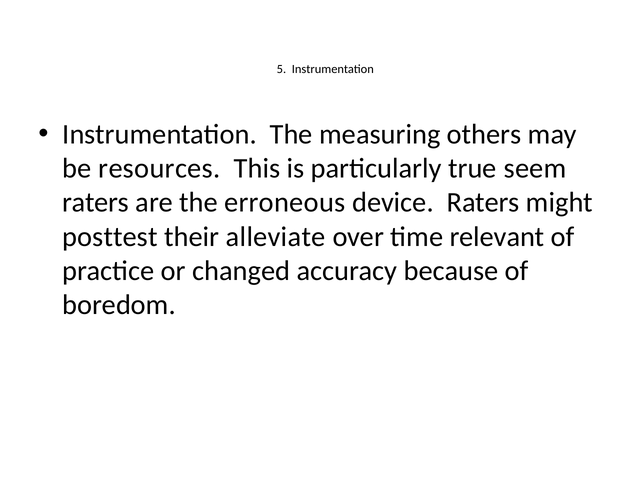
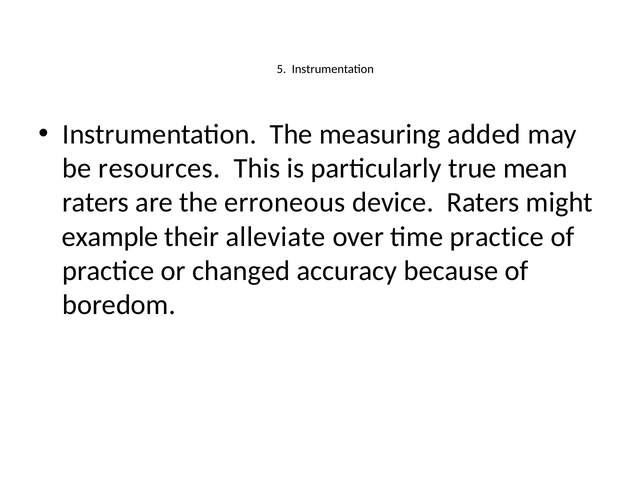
others: others -> added
seem: seem -> mean
posttest: posttest -> example
time relevant: relevant -> practice
